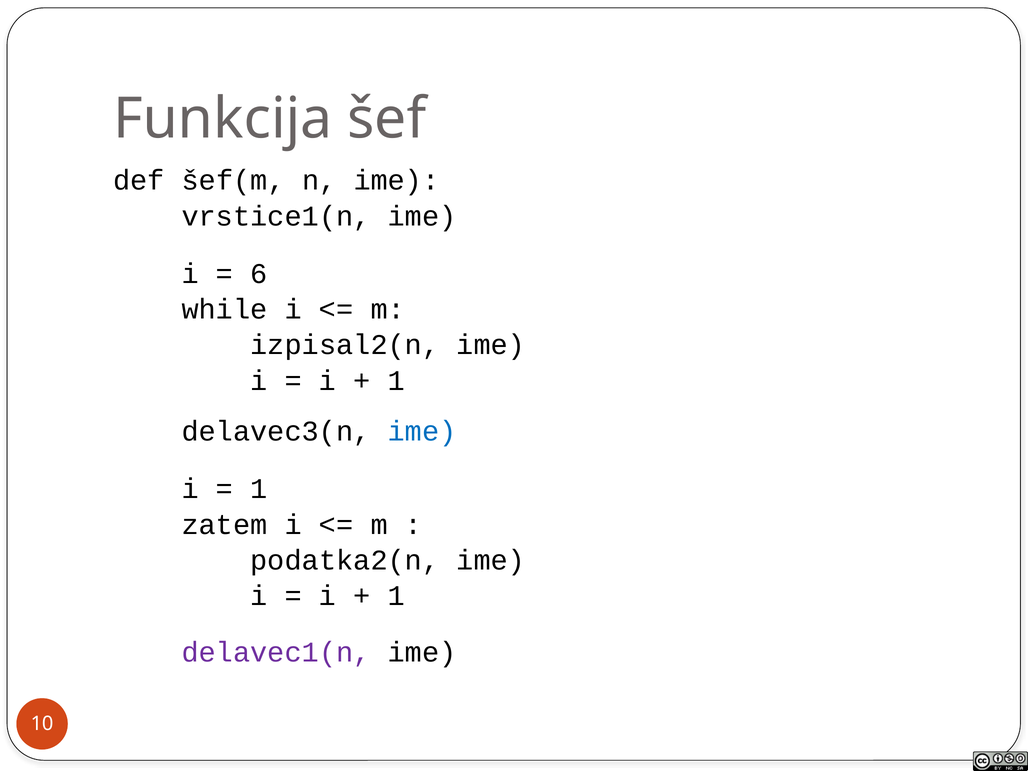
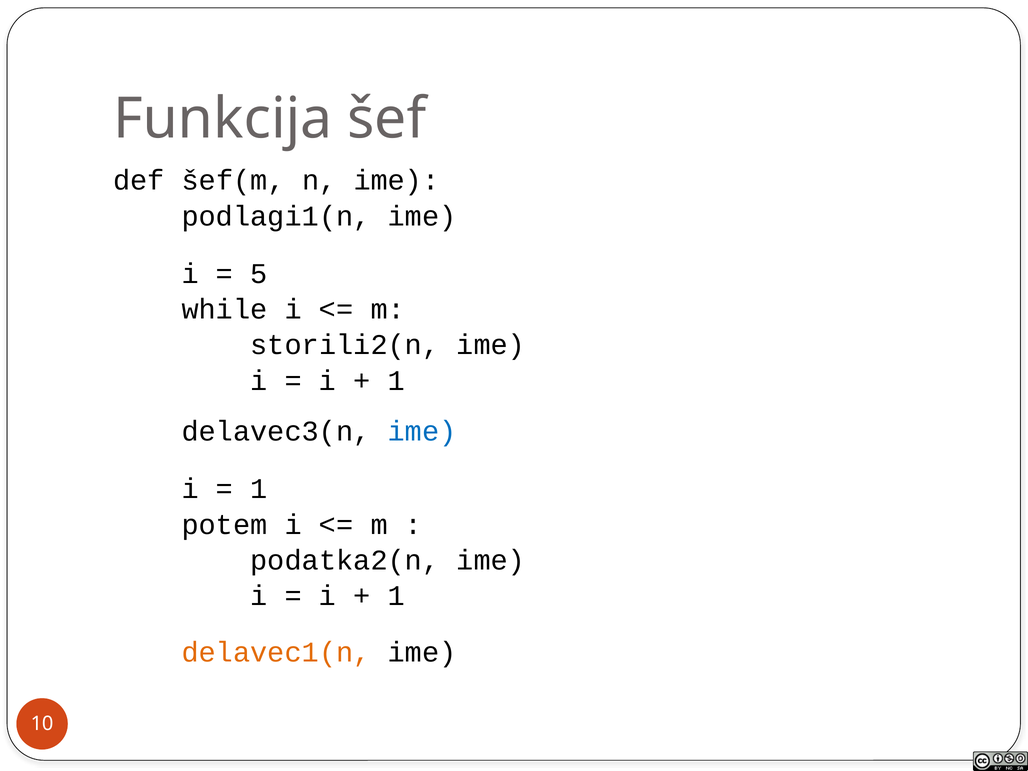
vrstice1(n: vrstice1(n -> podlagi1(n
6: 6 -> 5
izpisal2(n: izpisal2(n -> storili2(n
zatem: zatem -> potem
delavec1(n colour: purple -> orange
